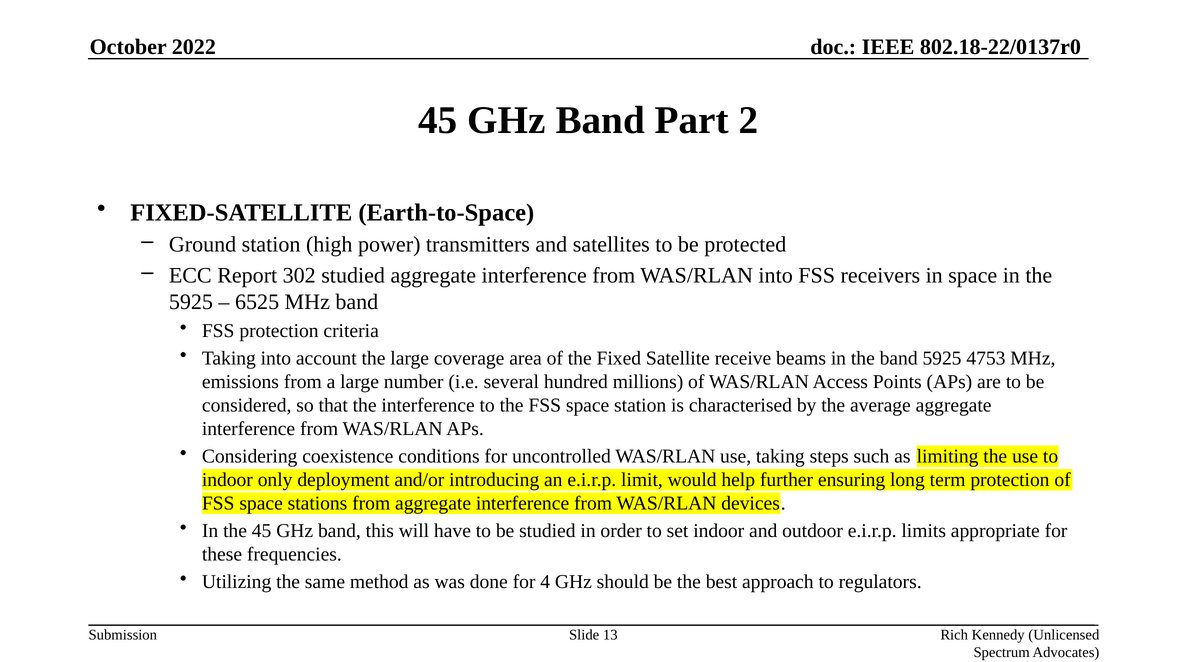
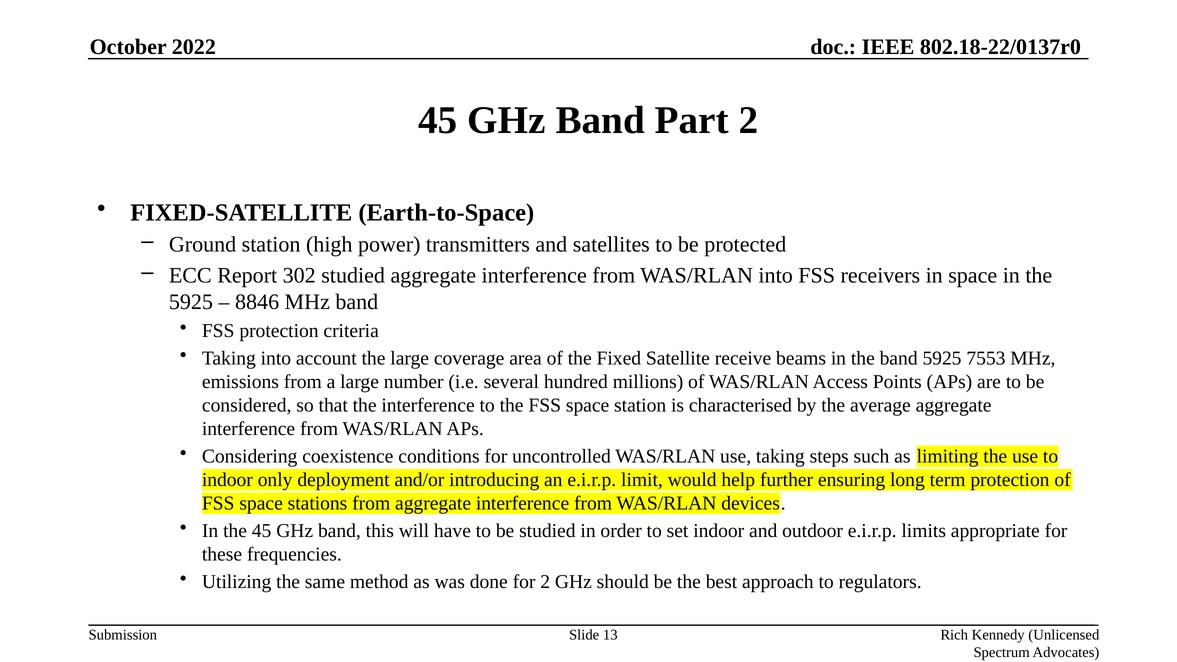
6525: 6525 -> 8846
4753: 4753 -> 7553
for 4: 4 -> 2
